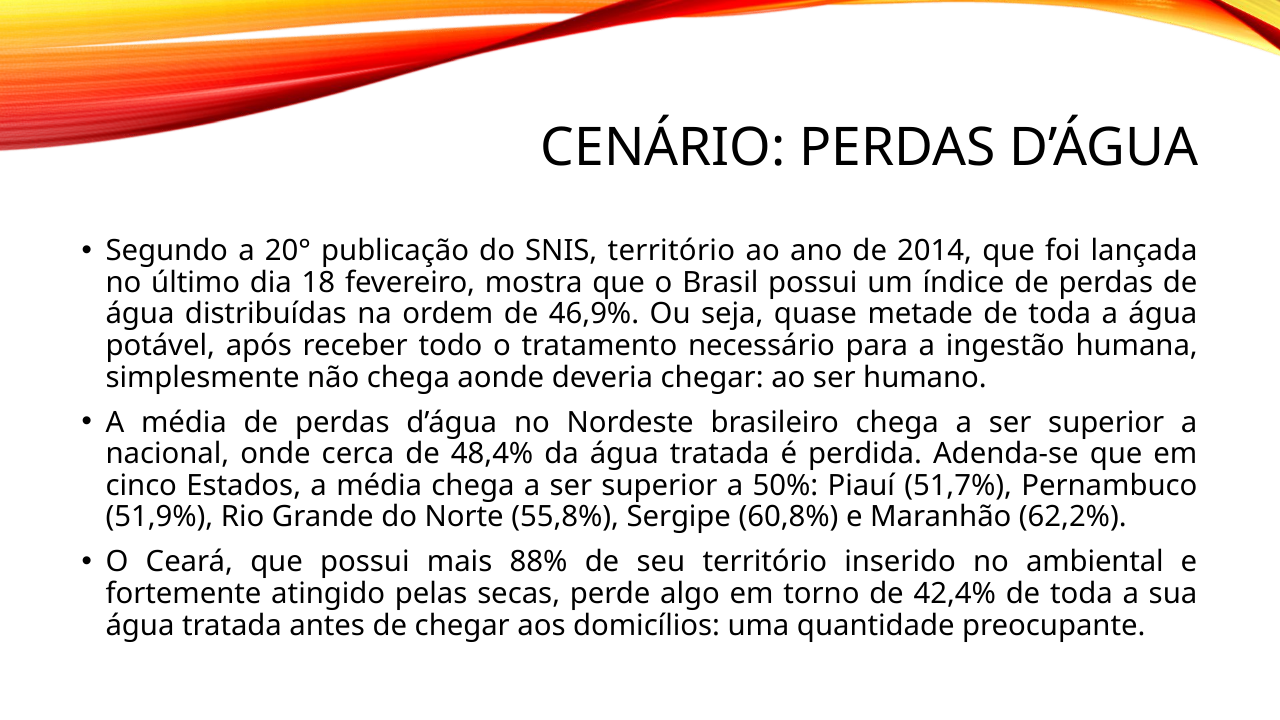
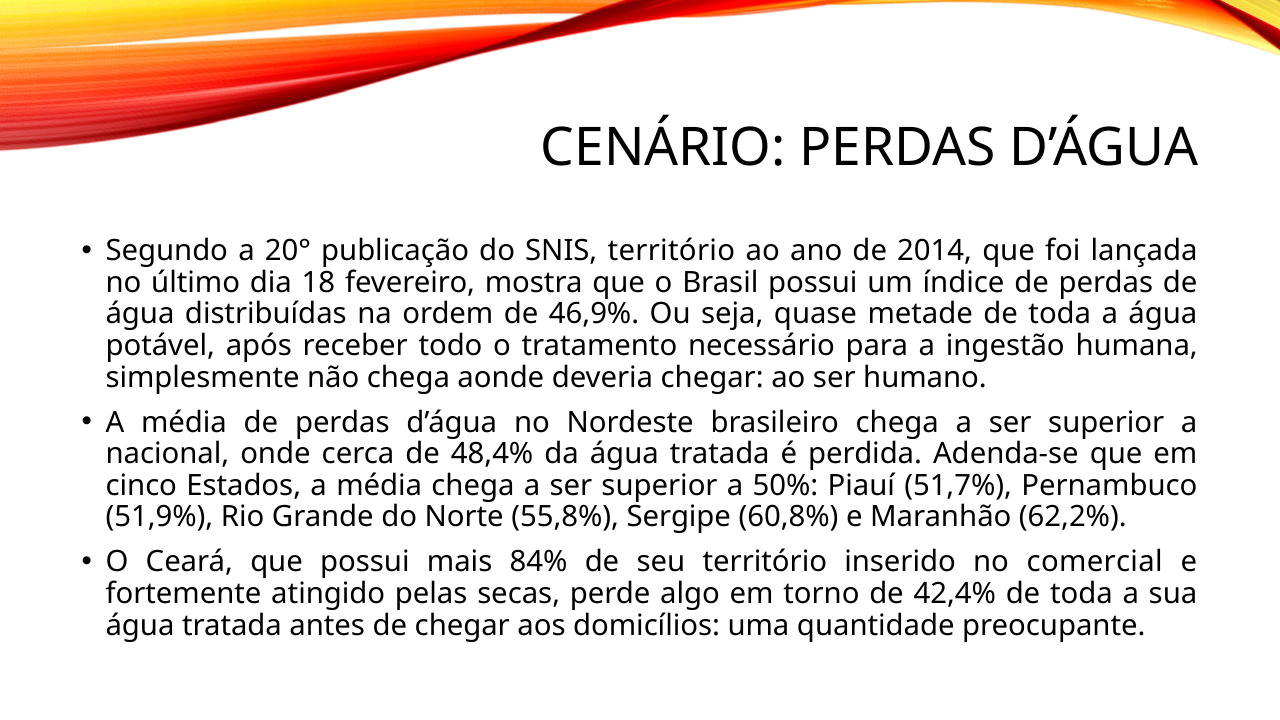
88%: 88% -> 84%
ambiental: ambiental -> comercial
